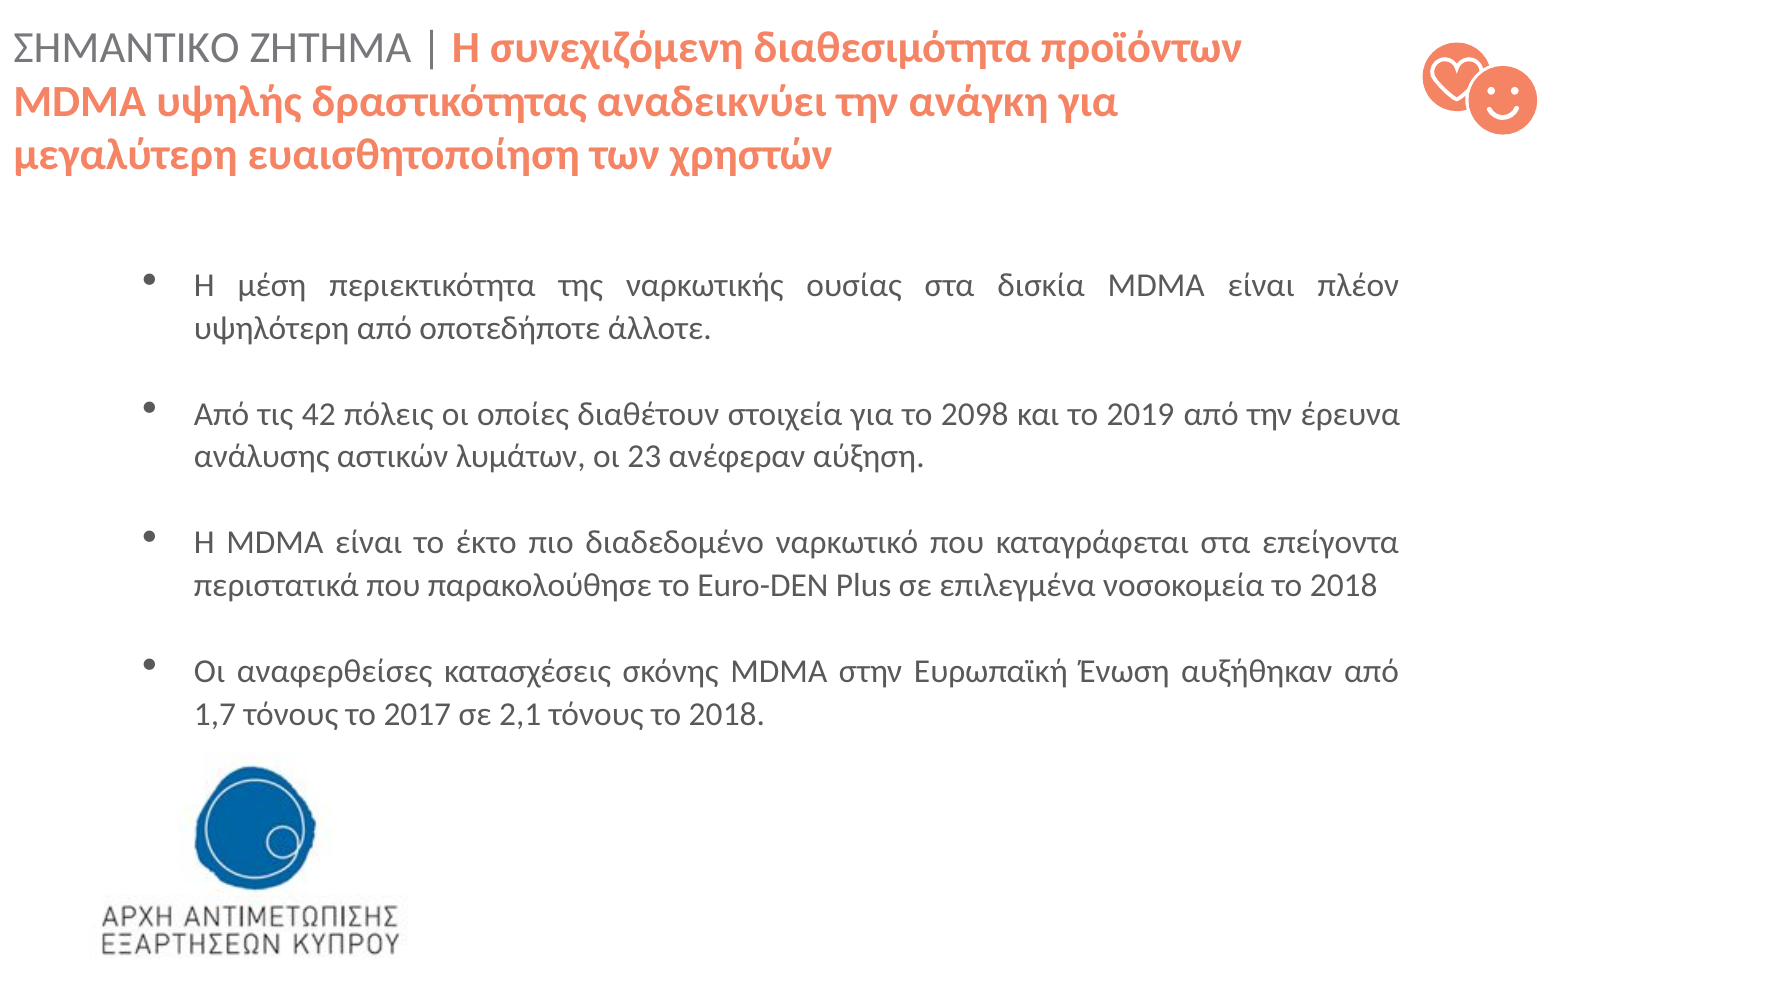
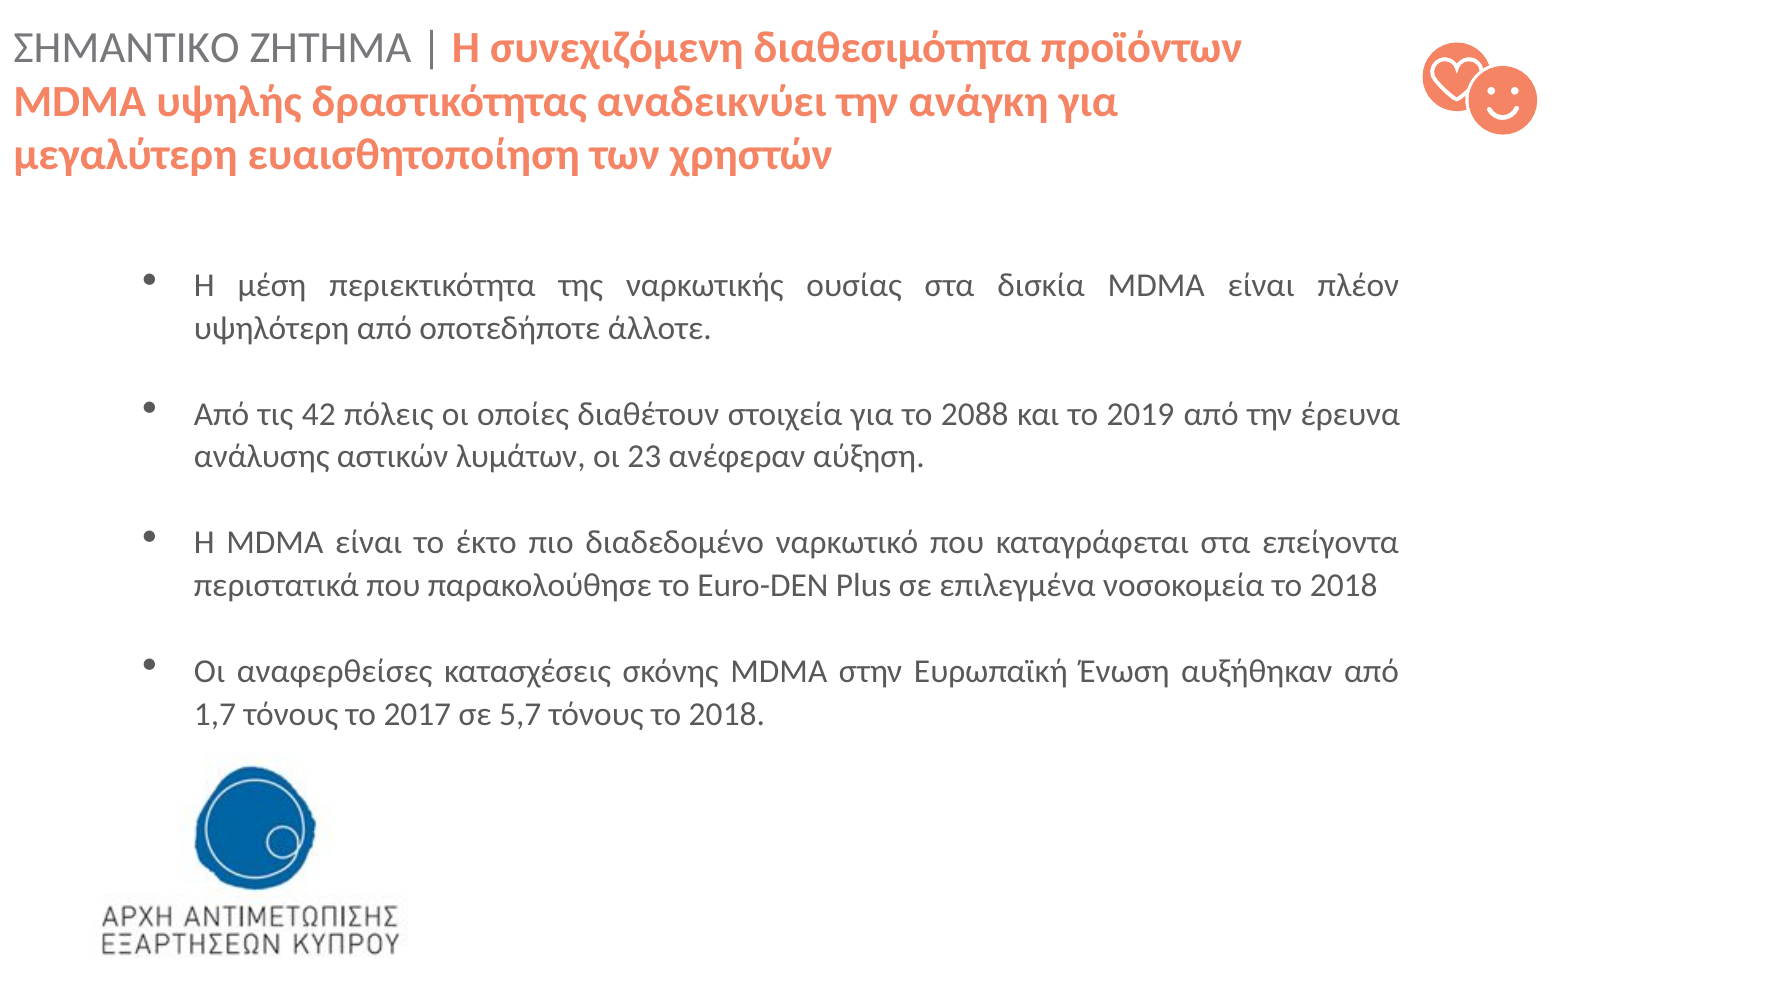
2098: 2098 -> 2088
2,1: 2,1 -> 5,7
